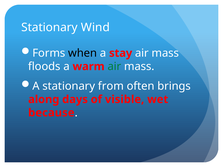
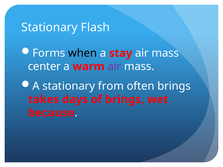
Wind: Wind -> Flash
floods: floods -> center
air at (114, 67) colour: green -> purple
along: along -> takes
of visible: visible -> brings
